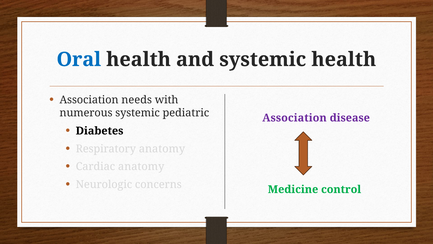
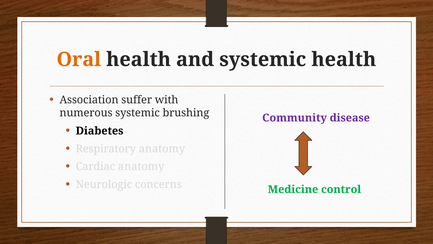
Oral colour: blue -> orange
needs: needs -> suffer
pediatric: pediatric -> brushing
Association at (294, 118): Association -> Community
